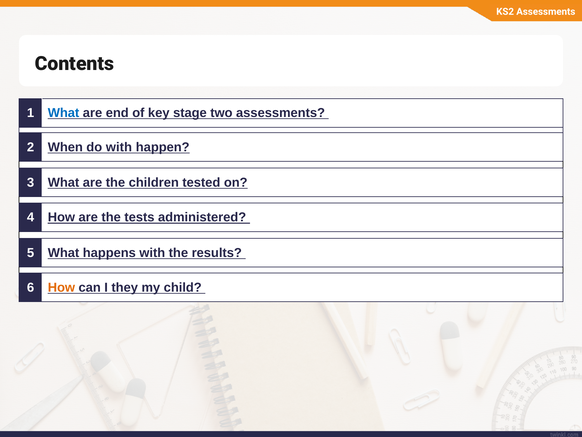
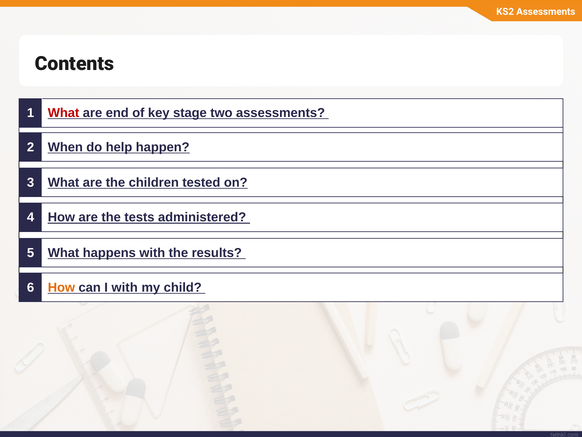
What at (64, 113) colour: blue -> red
do with: with -> help
I they: they -> with
